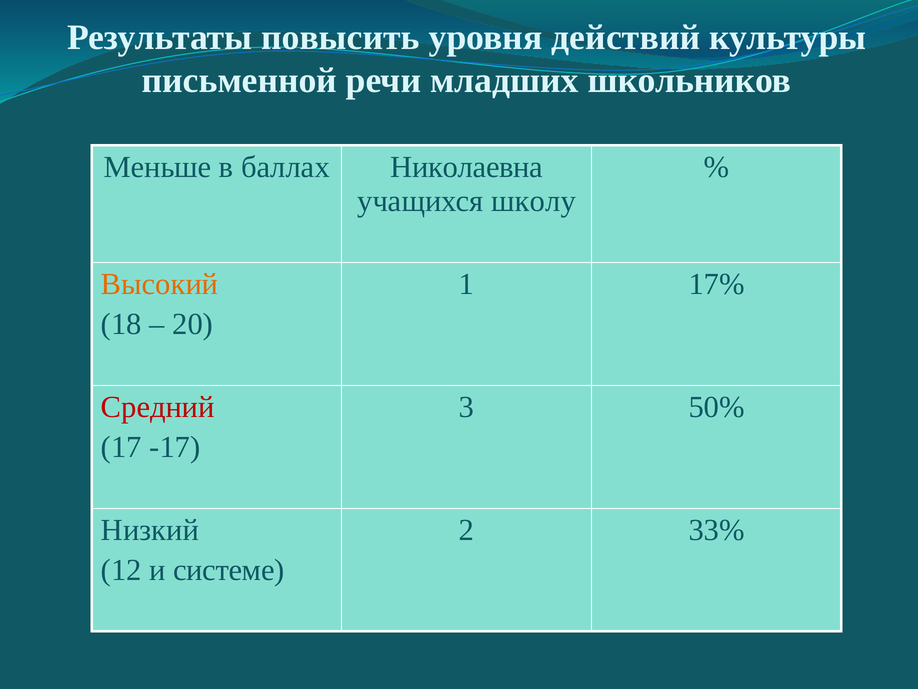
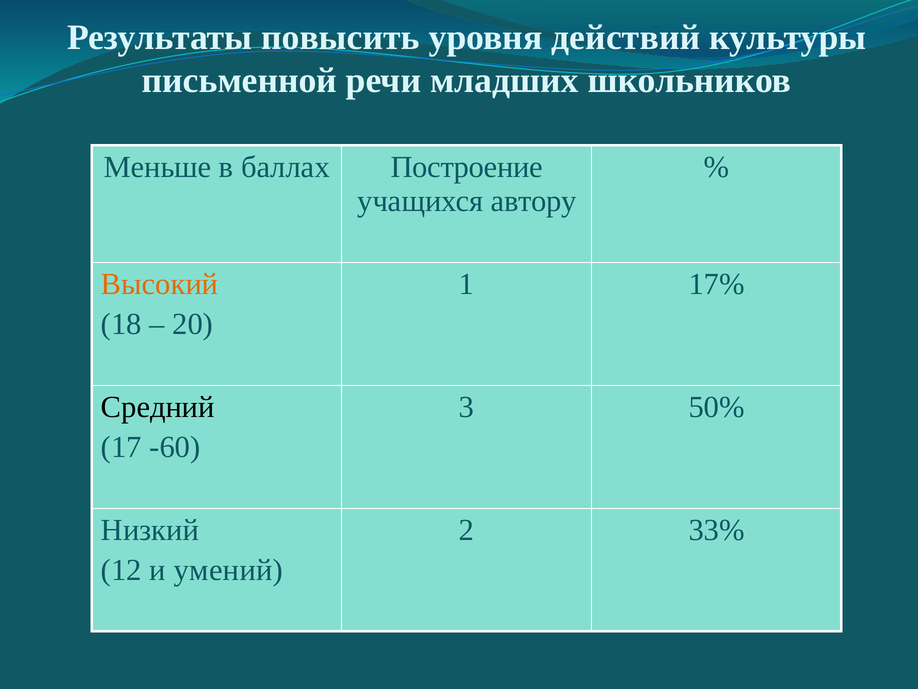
Николаевна: Николаевна -> Построение
школу: школу -> автору
Средний colour: red -> black
-17: -17 -> -60
системе: системе -> умений
